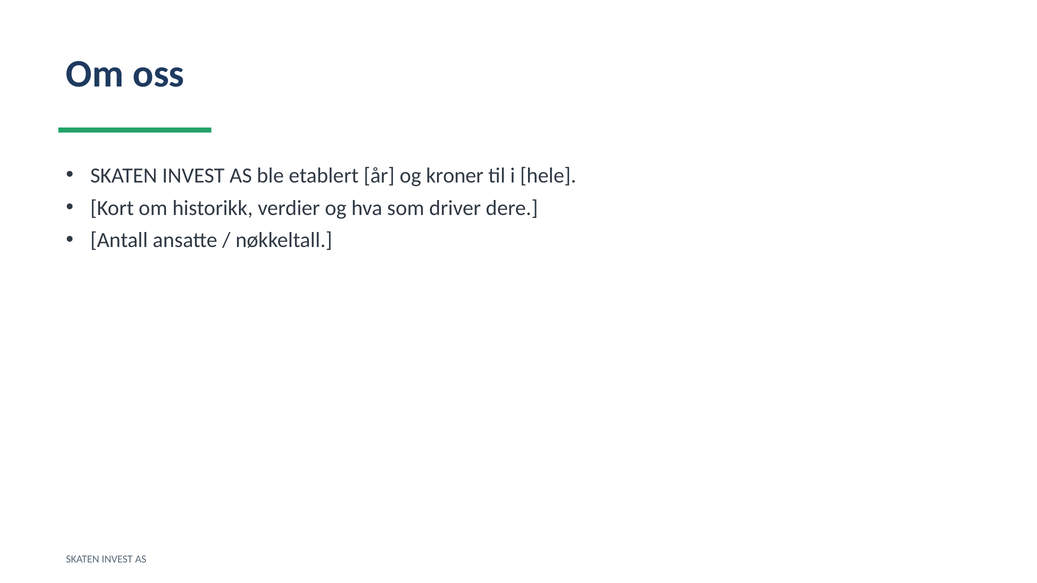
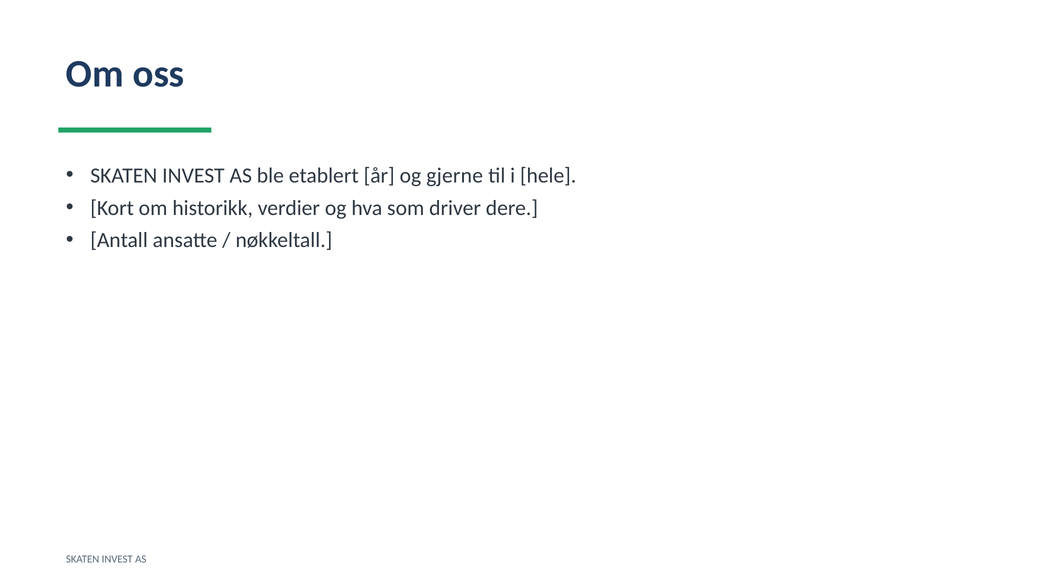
kroner: kroner -> gjerne
